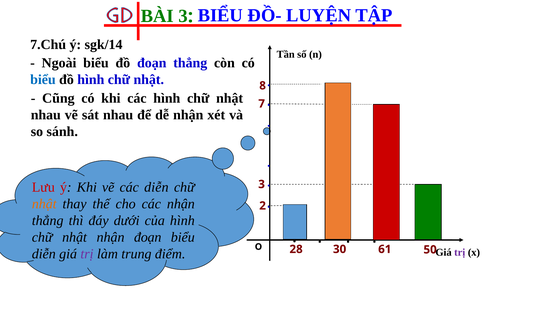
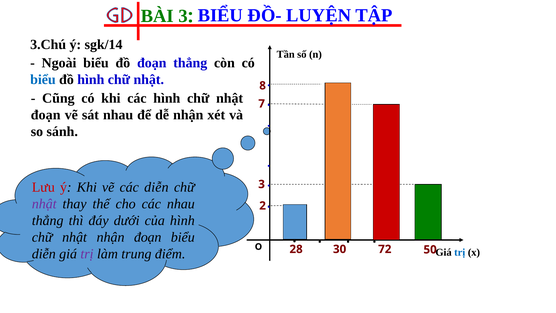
7.Chú: 7.Chú -> 3.Chú
nhau at (46, 115): nhau -> đoạn
nhật at (44, 204) colour: orange -> purple
các nhận: nhận -> nhau
61: 61 -> 72
trị at (460, 252) colour: purple -> blue
